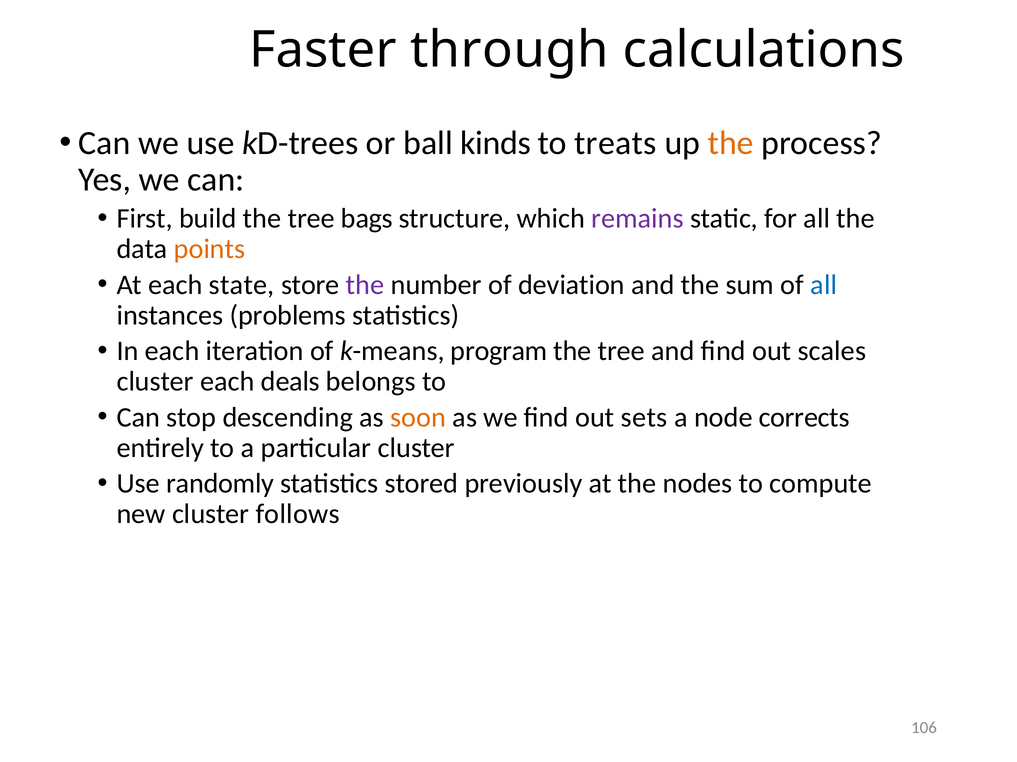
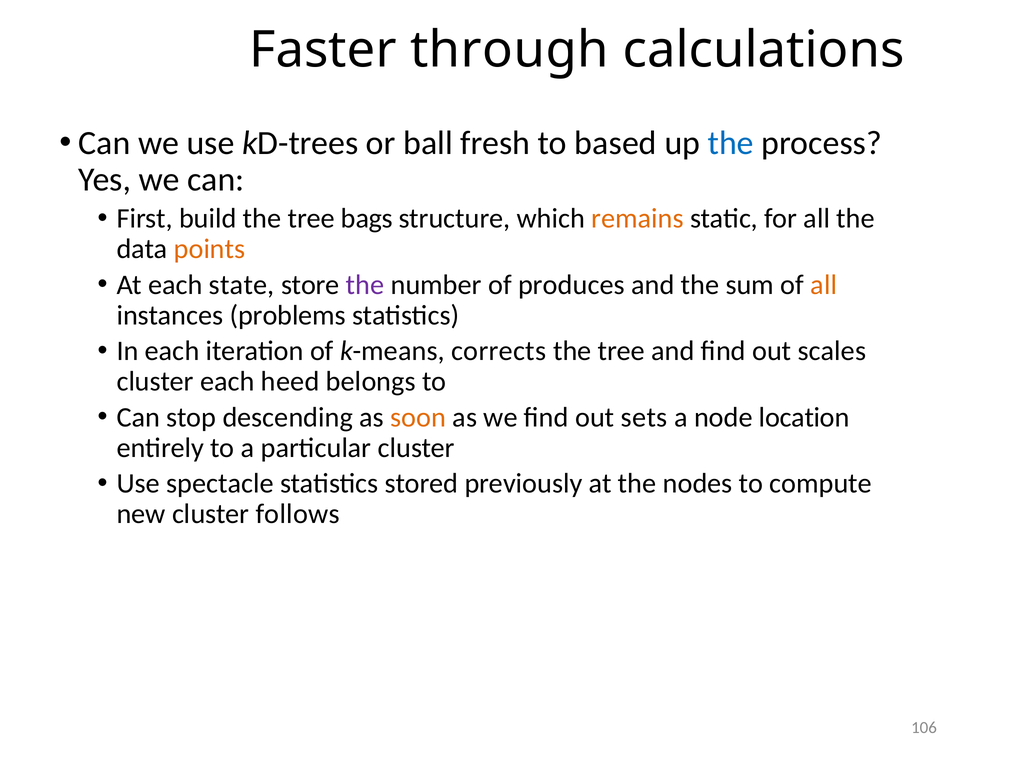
kinds: kinds -> fresh
treats: treats -> based
the at (731, 143) colour: orange -> blue
remains colour: purple -> orange
deviation: deviation -> produces
all at (824, 285) colour: blue -> orange
program: program -> corrects
deals: deals -> heed
corrects: corrects -> location
randomly: randomly -> spectacle
